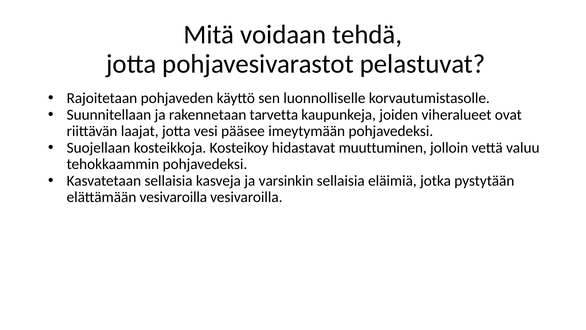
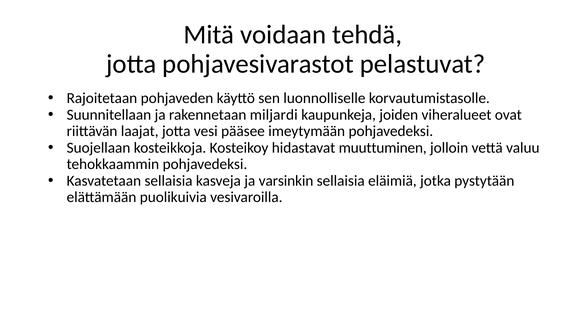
tarvetta: tarvetta -> miljardi
elättämään vesivaroilla: vesivaroilla -> puolikuivia
